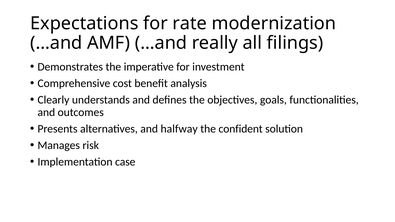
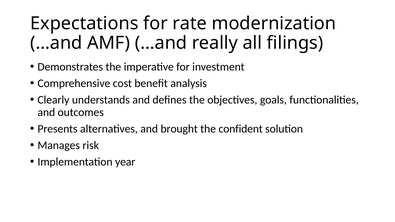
halfway: halfway -> brought
case: case -> year
